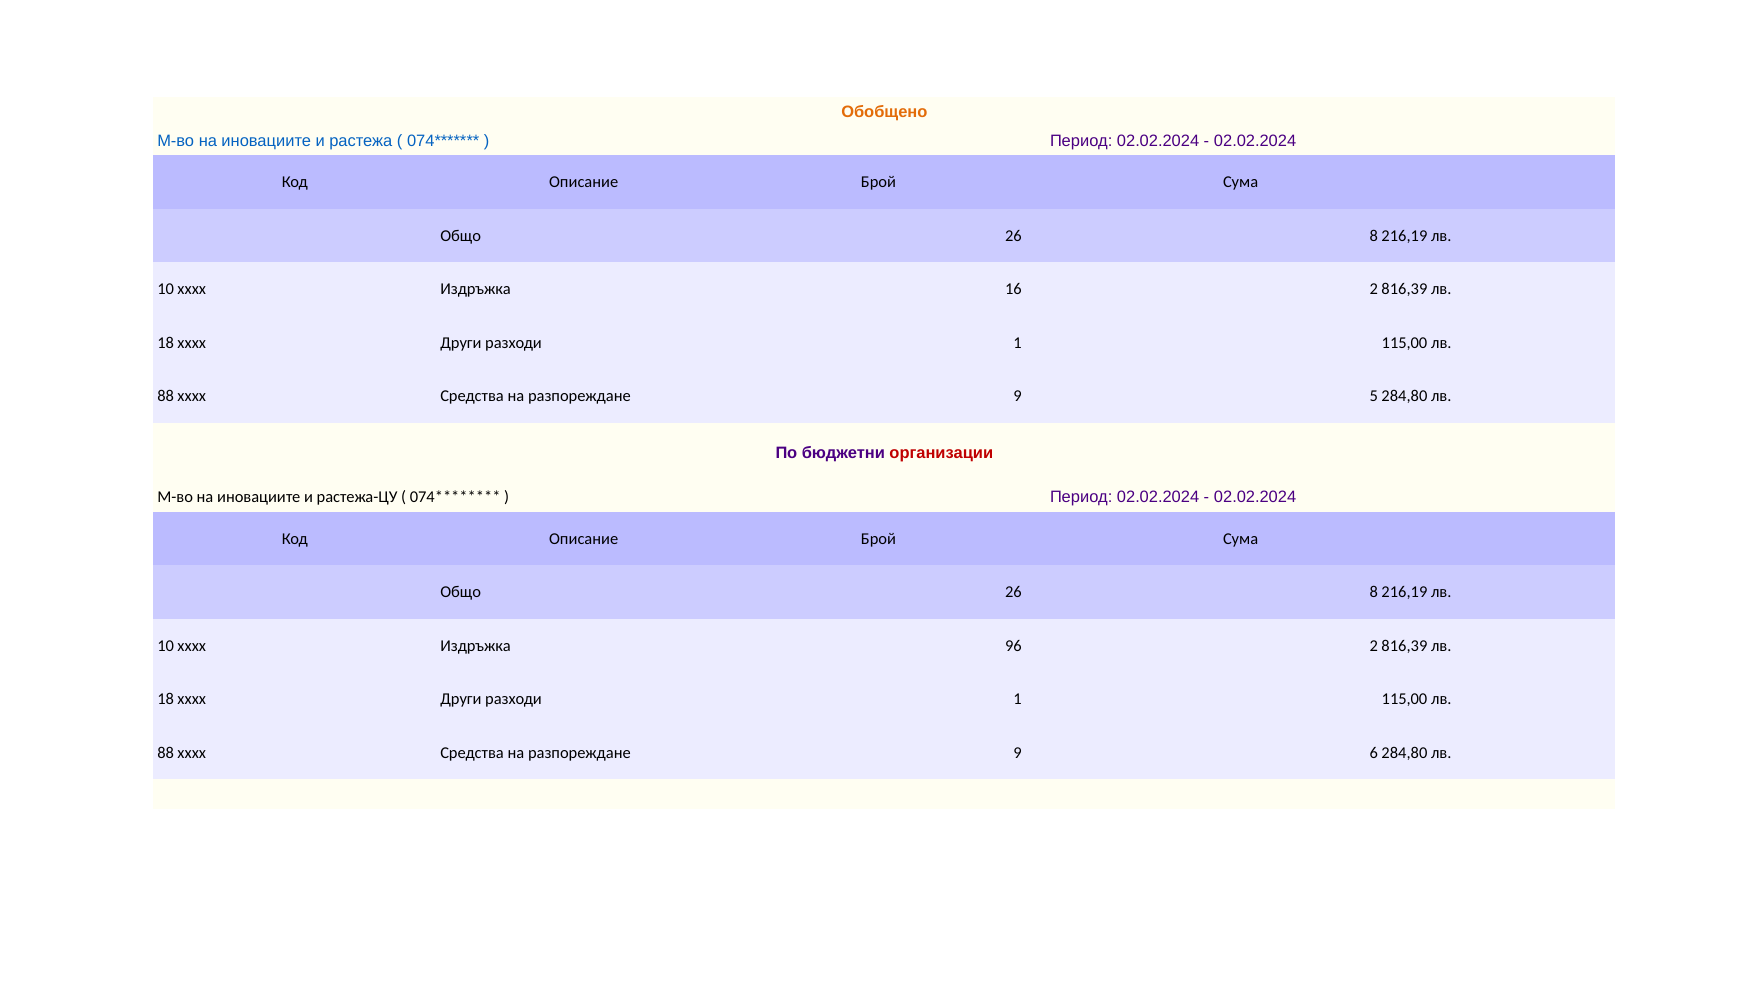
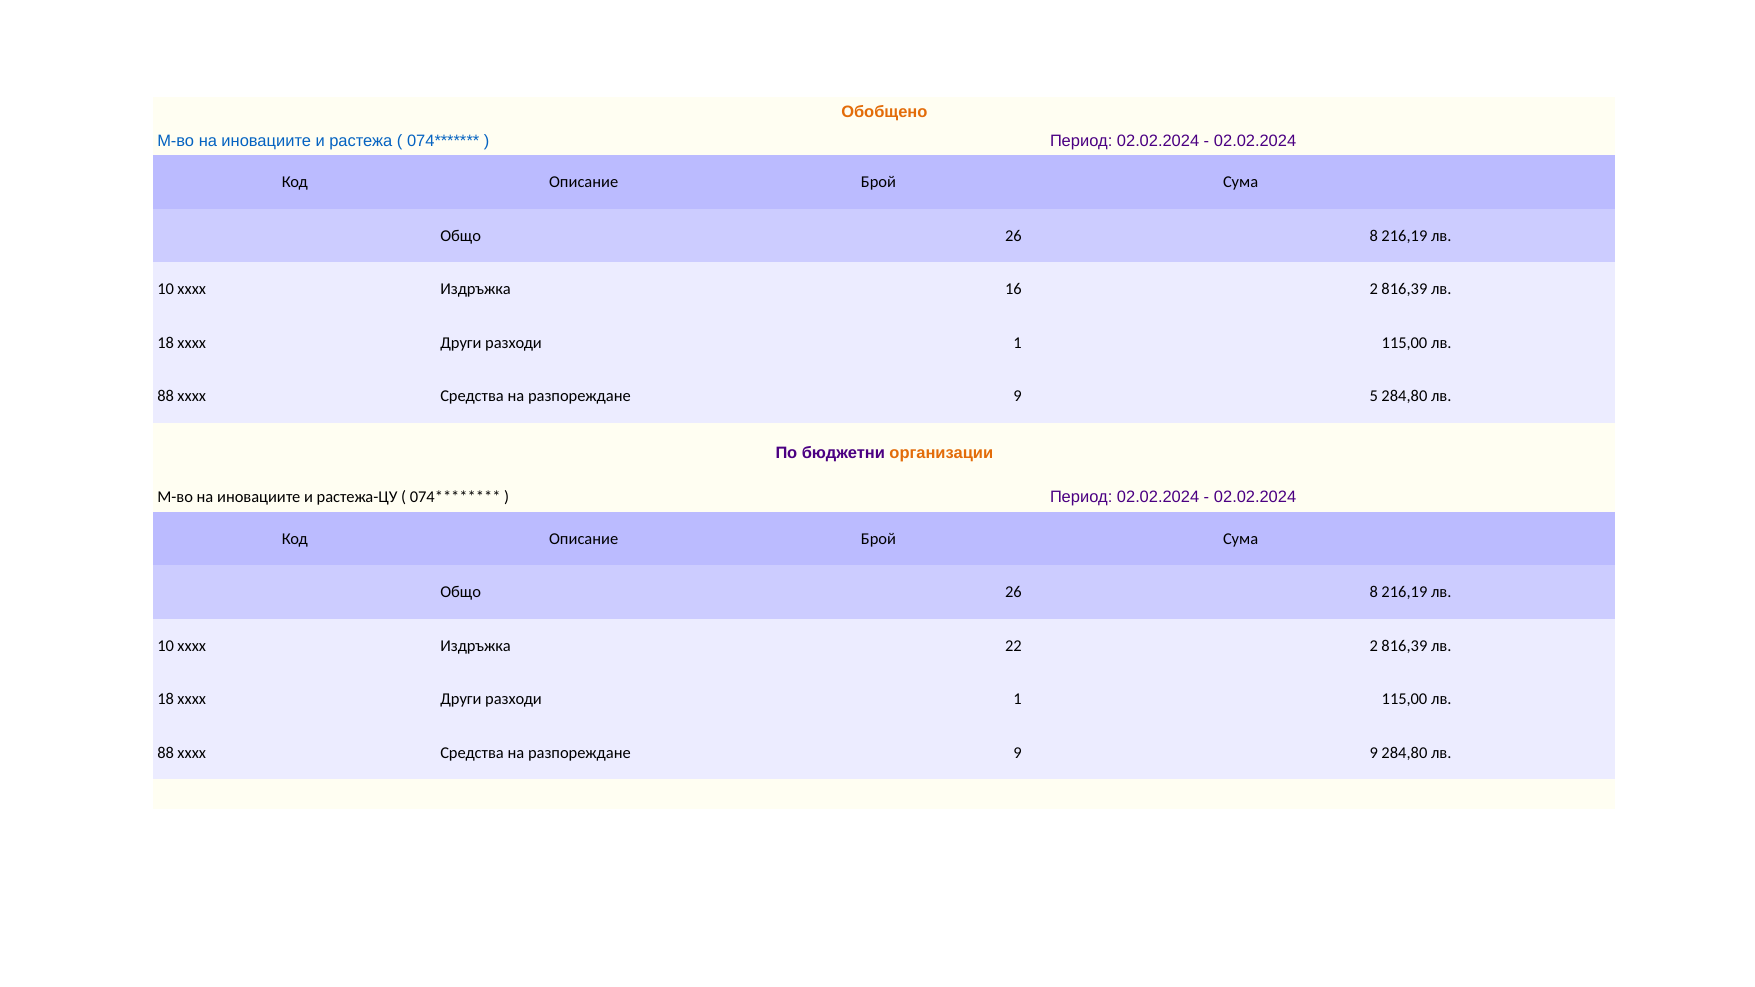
организации colour: red -> orange
96: 96 -> 22
9 6: 6 -> 9
